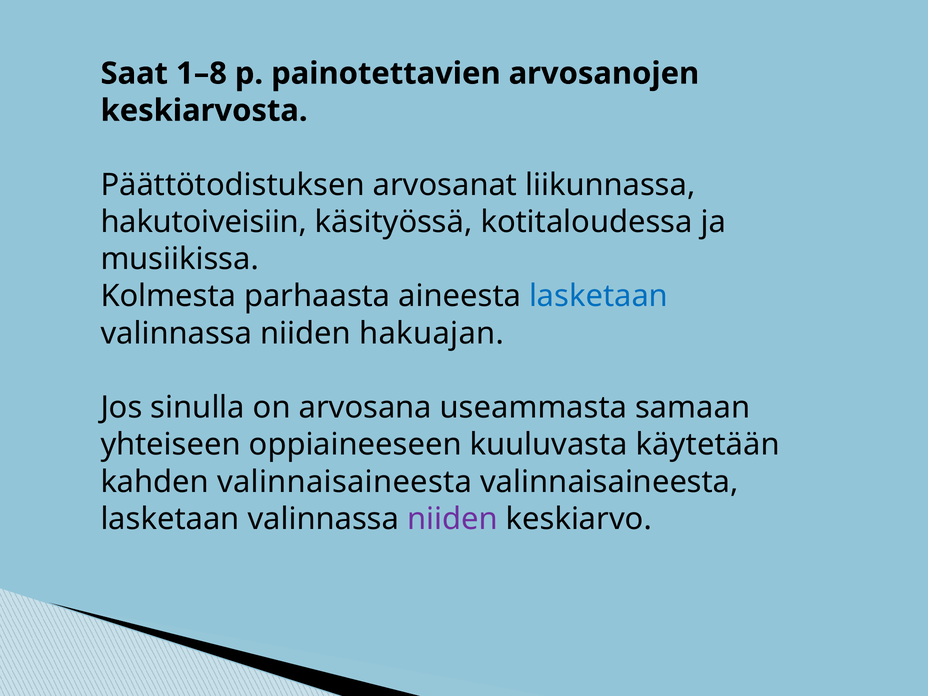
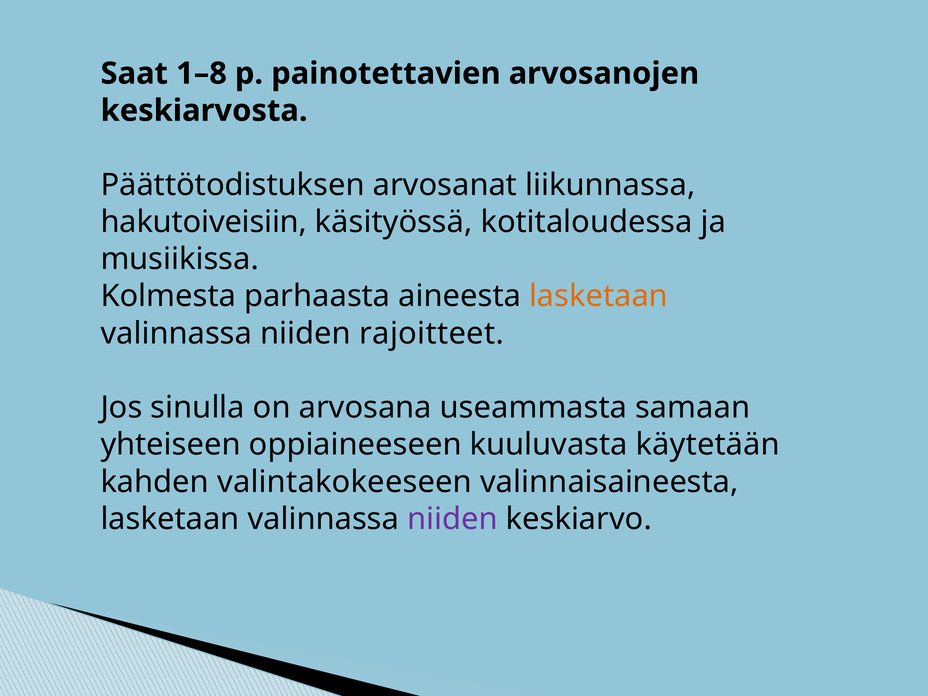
lasketaan at (599, 296) colour: blue -> orange
hakuajan: hakuajan -> rajoitteet
kahden valinnaisaineesta: valinnaisaineesta -> valintakokeeseen
